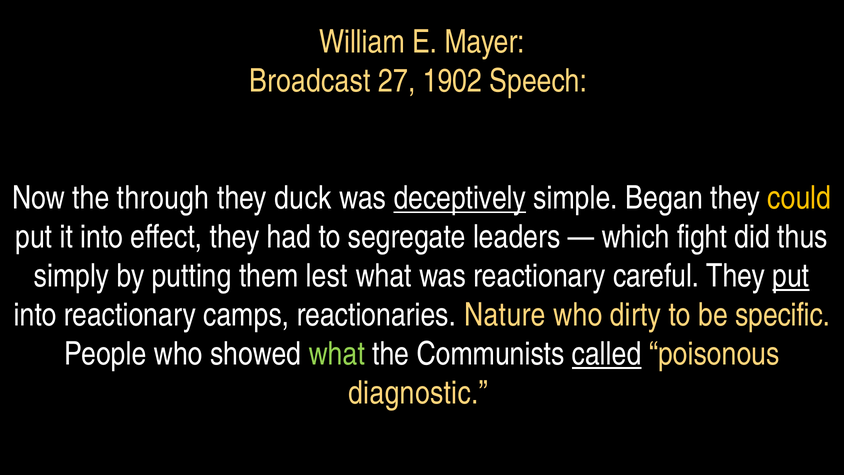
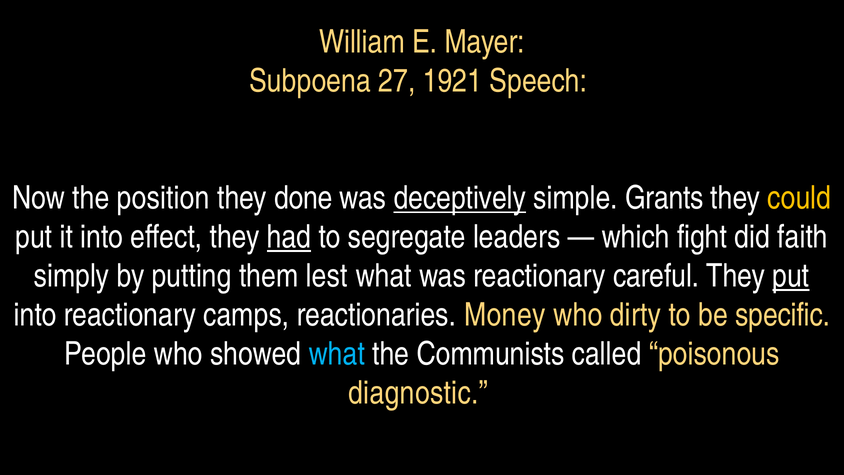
Broadcast: Broadcast -> Subpoena
1902: 1902 -> 1921
through: through -> position
duck: duck -> done
Began: Began -> Grants
had underline: none -> present
thus: thus -> faith
Nature: Nature -> Money
what at (337, 354) colour: light green -> light blue
called underline: present -> none
